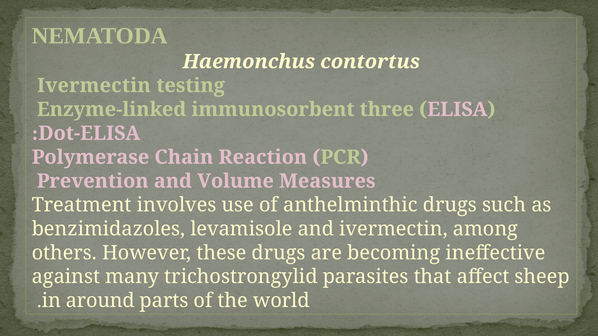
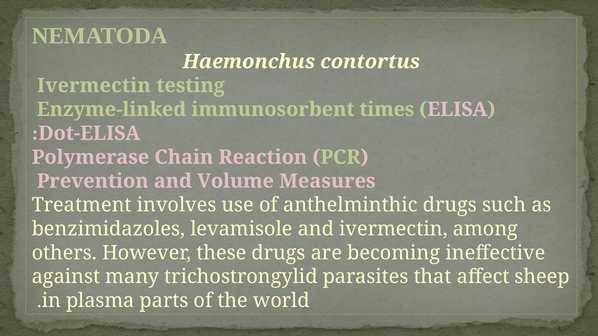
three: three -> times
around: around -> plasma
